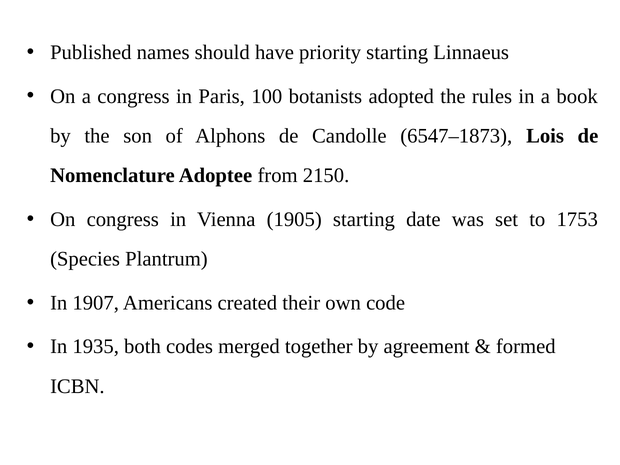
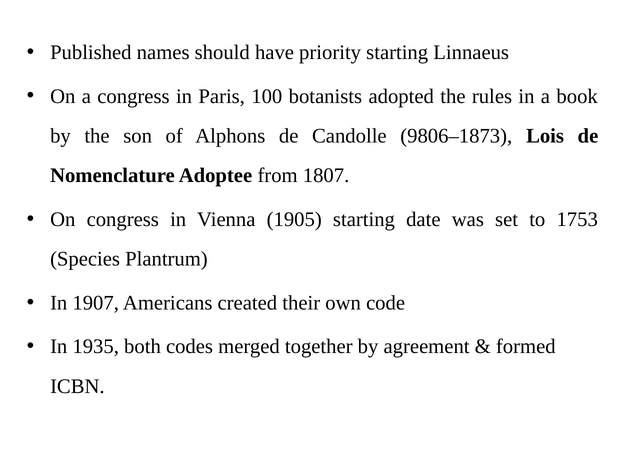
6547–1873: 6547–1873 -> 9806–1873
2150: 2150 -> 1807
